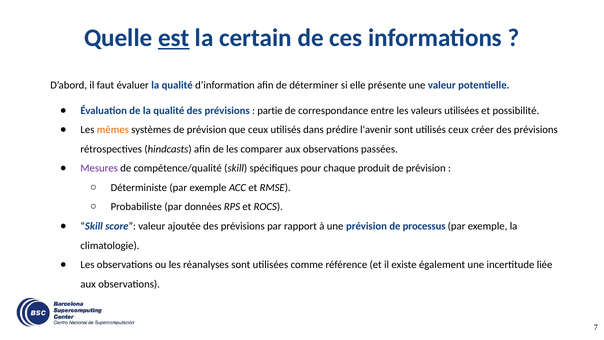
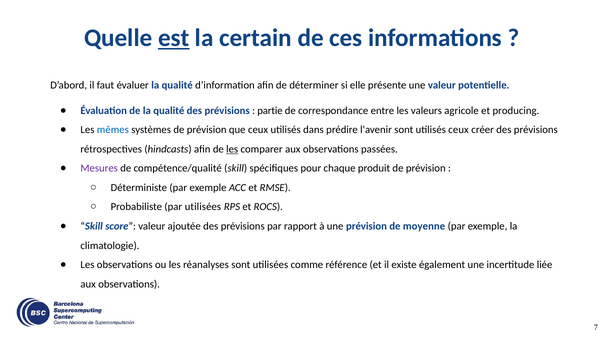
valeurs utilisées: utilisées -> agricole
possibilité: possibilité -> producing
mêmes colour: orange -> blue
les at (232, 149) underline: none -> present
par données: données -> utilisées
processus: processus -> moyenne
